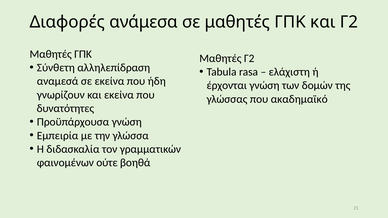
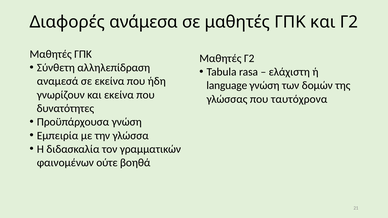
έρχονται: έρχονται -> language
ακαδημαϊκό: ακαδημαϊκό -> ταυτόχρονα
